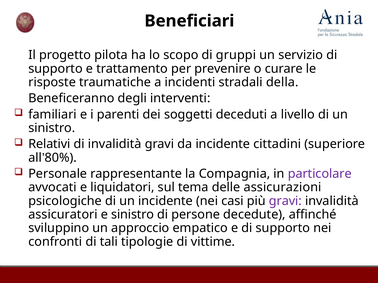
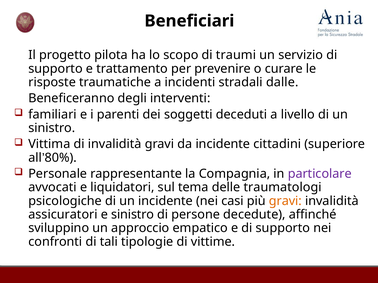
gruppi: gruppi -> traumi
della: della -> dalle
Relativi: Relativi -> Vittima
assicurazioni: assicurazioni -> traumatologi
gravi at (285, 201) colour: purple -> orange
